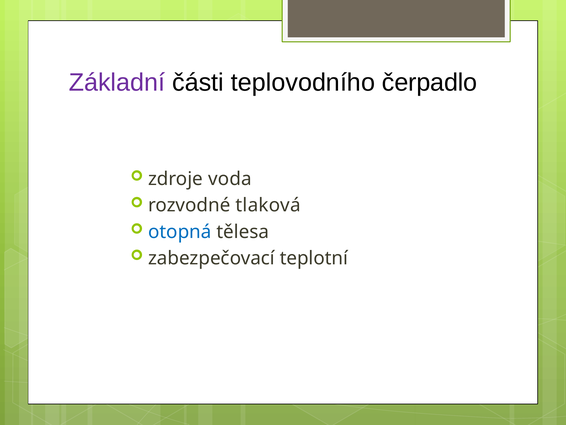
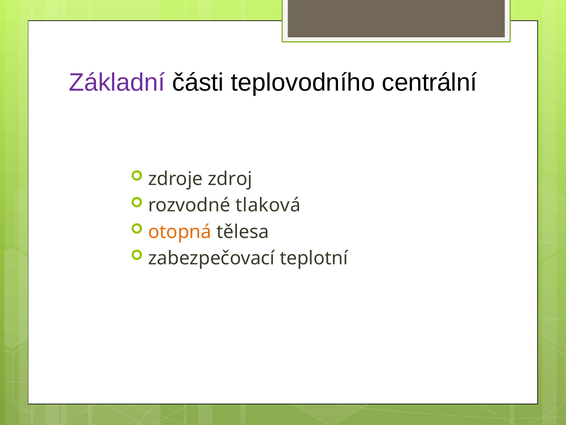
čerpadlo: čerpadlo -> centrální
voda: voda -> zdroj
otopná colour: blue -> orange
